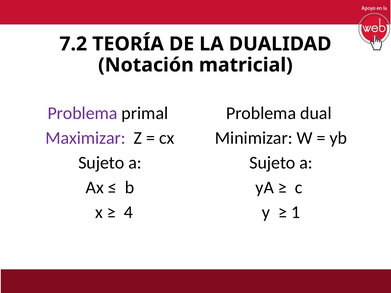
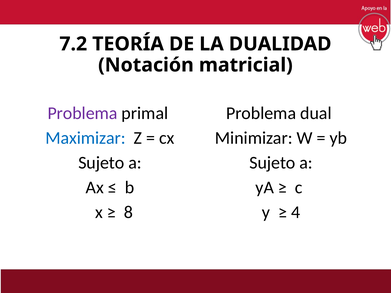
Maximizar colour: purple -> blue
4: 4 -> 8
1: 1 -> 4
